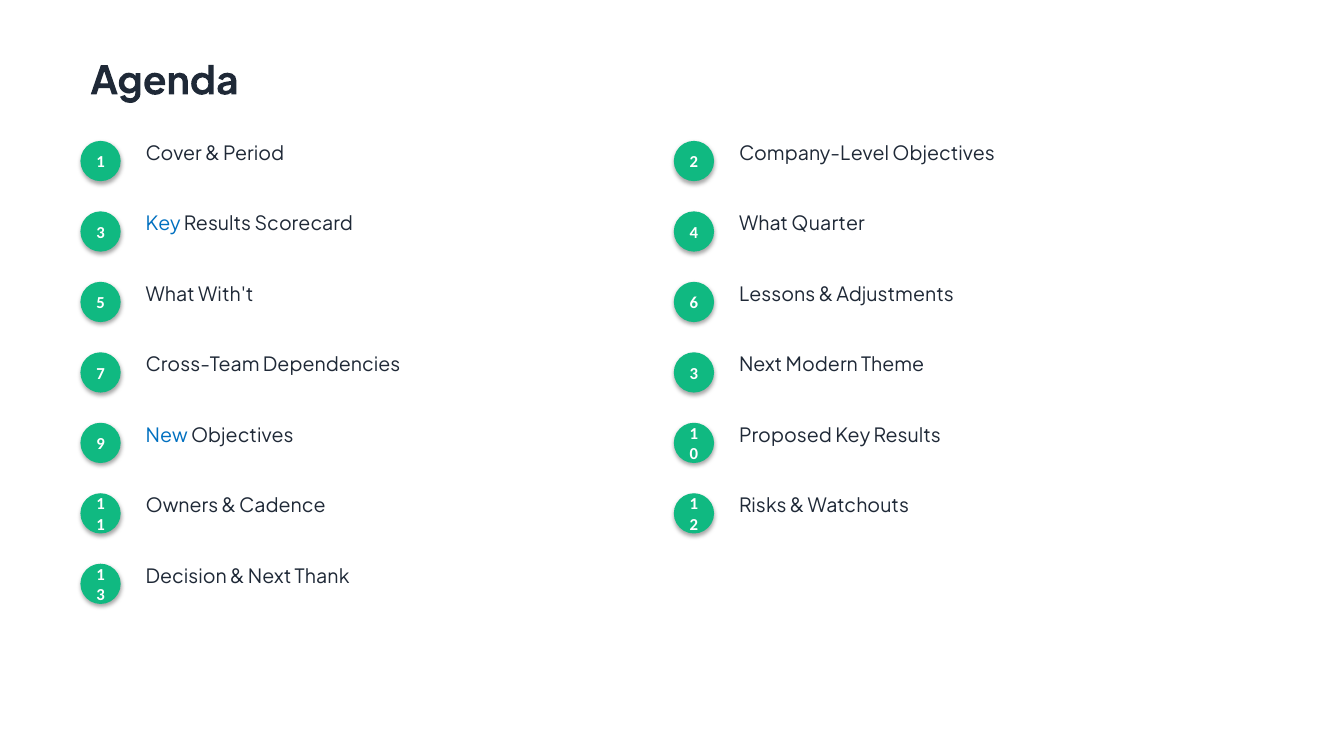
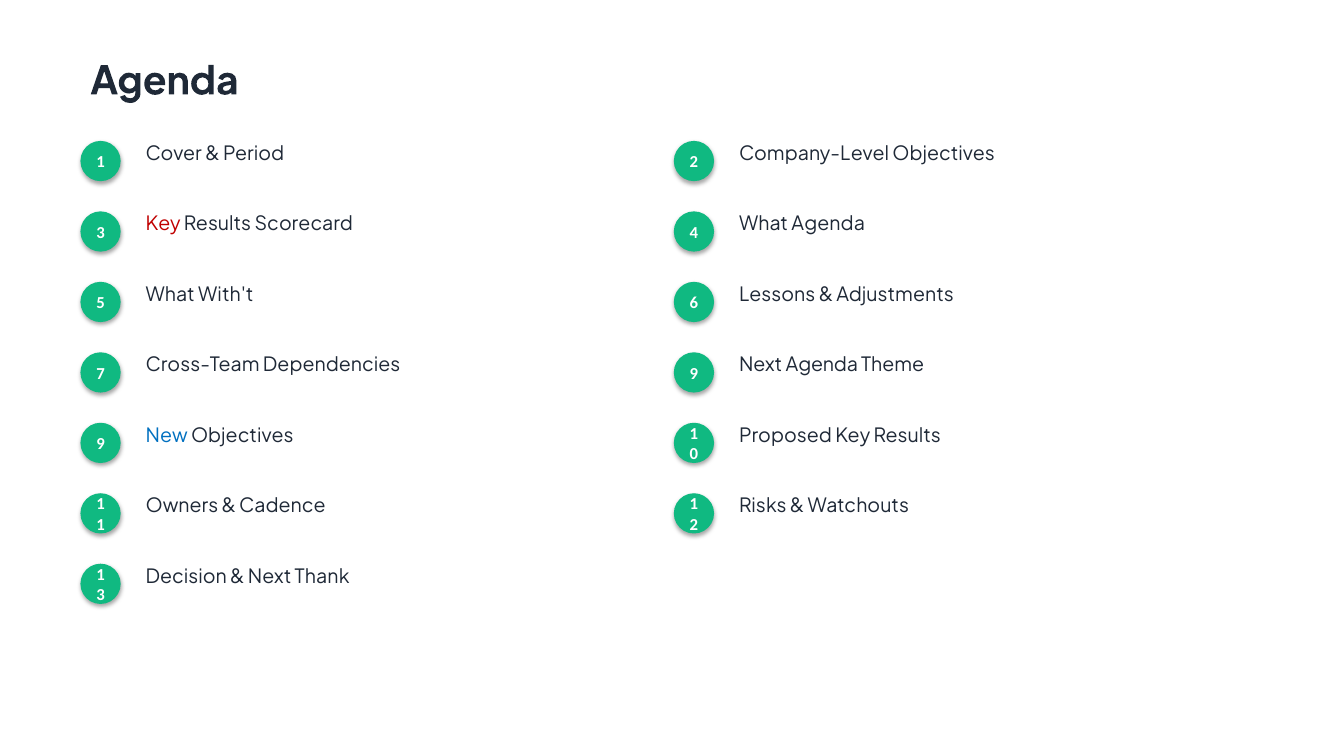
Key at (163, 224) colour: blue -> red
What Quarter: Quarter -> Agenda
Dependencies 3: 3 -> 9
Next Modern: Modern -> Agenda
